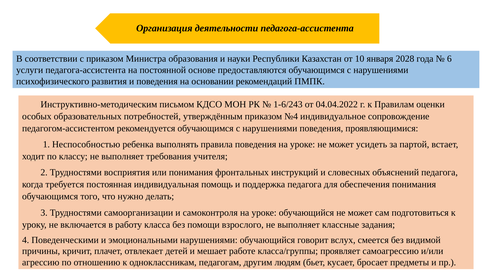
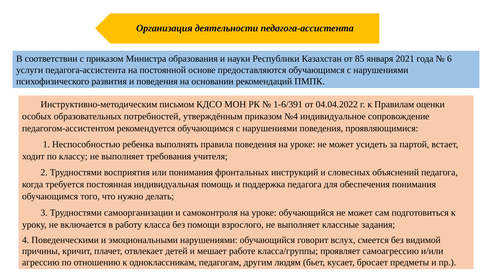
10: 10 -> 85
2028: 2028 -> 2021
1-6/243: 1-6/243 -> 1-6/391
